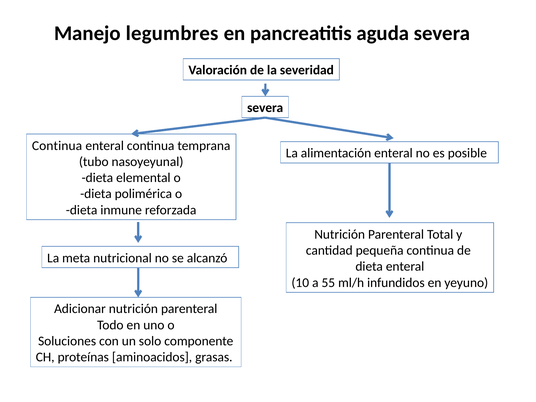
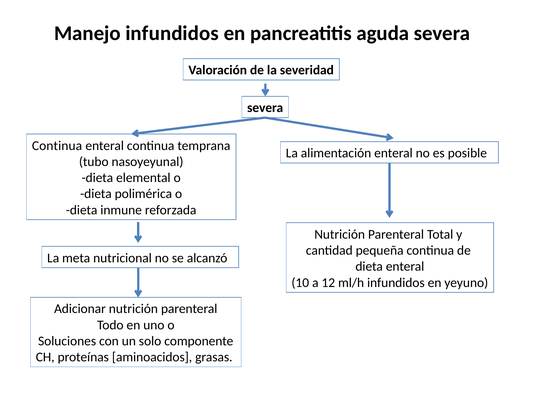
Manejo legumbres: legumbres -> infundidos
55: 55 -> 12
